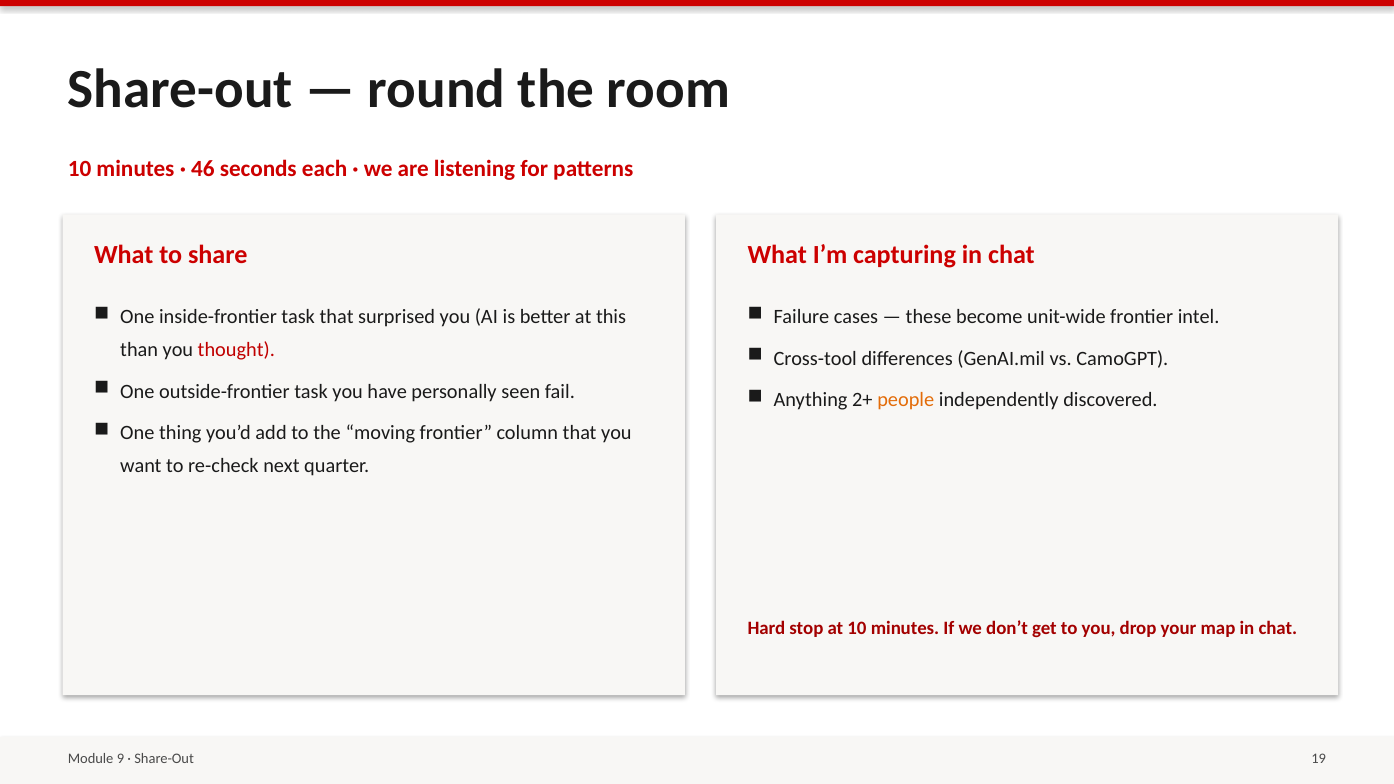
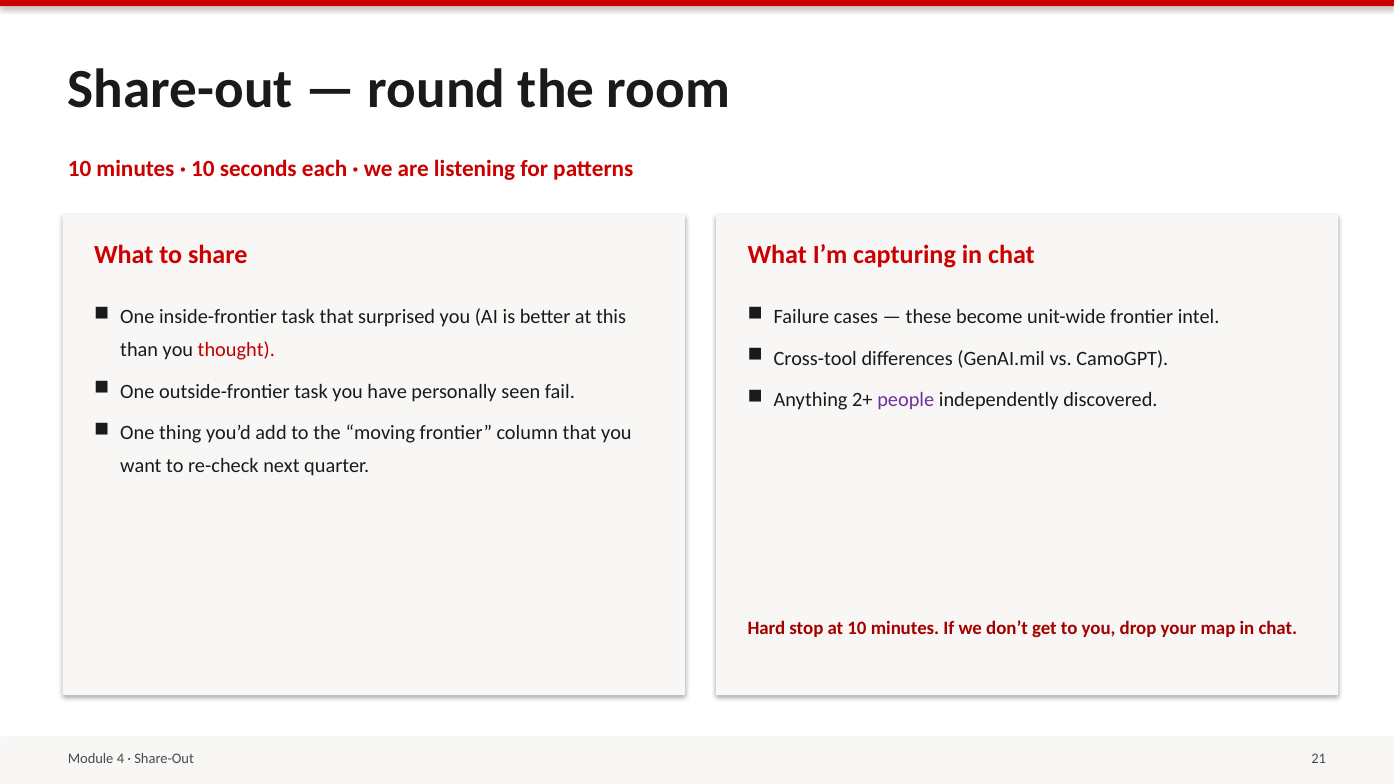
46 at (203, 169): 46 -> 10
people colour: orange -> purple
9: 9 -> 4
19: 19 -> 21
